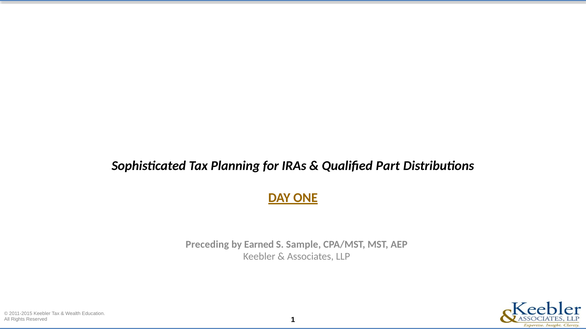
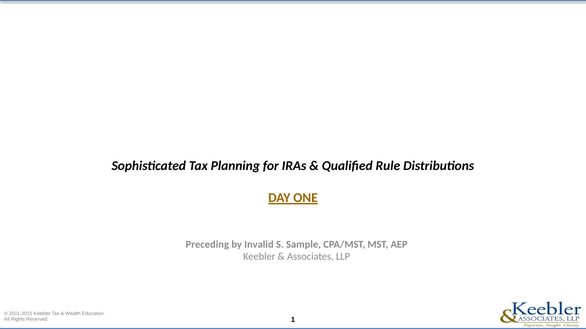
Part: Part -> Rule
Earned: Earned -> Invalid
